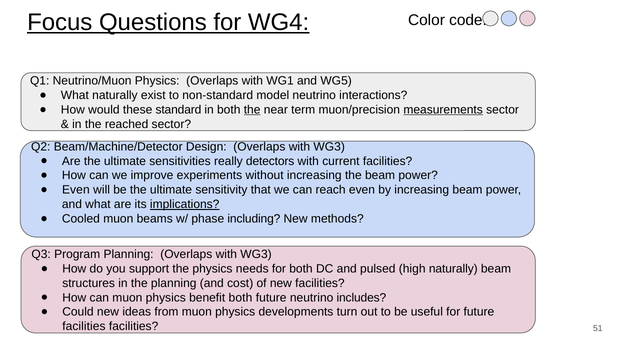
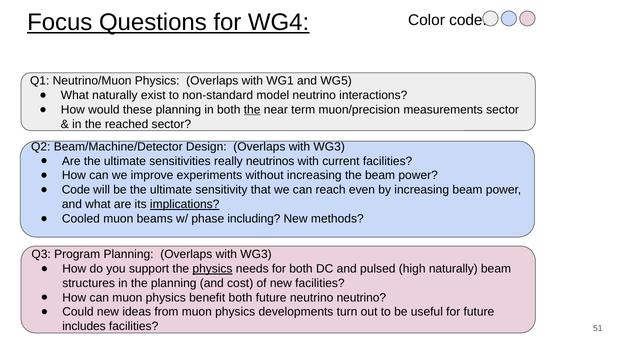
these standard: standard -> planning
measurements underline: present -> none
detectors: detectors -> neutrinos
Even at (76, 190): Even -> Code
physics at (212, 269) underline: none -> present
neutrino includes: includes -> neutrino
facilities at (84, 326): facilities -> includes
